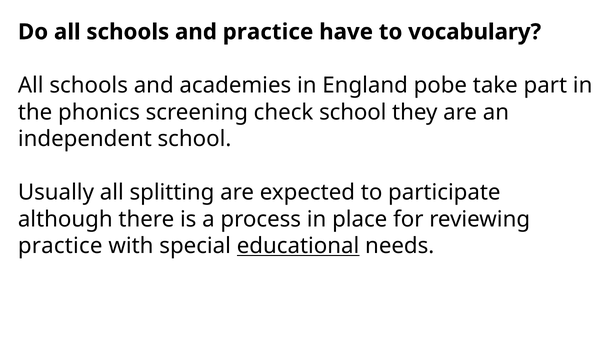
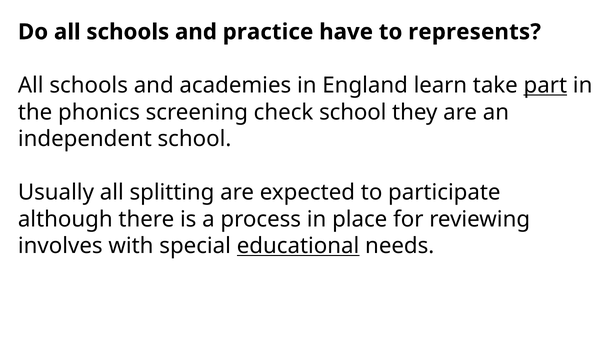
vocabulary: vocabulary -> represents
pobe: pobe -> learn
part underline: none -> present
practice at (60, 246): practice -> involves
